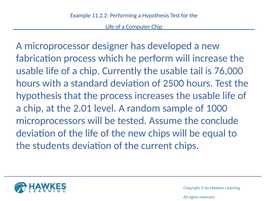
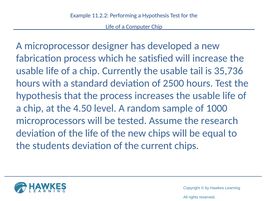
perform: perform -> satisfied
76,000: 76,000 -> 35,736
2.01: 2.01 -> 4.50
conclude: conclude -> research
